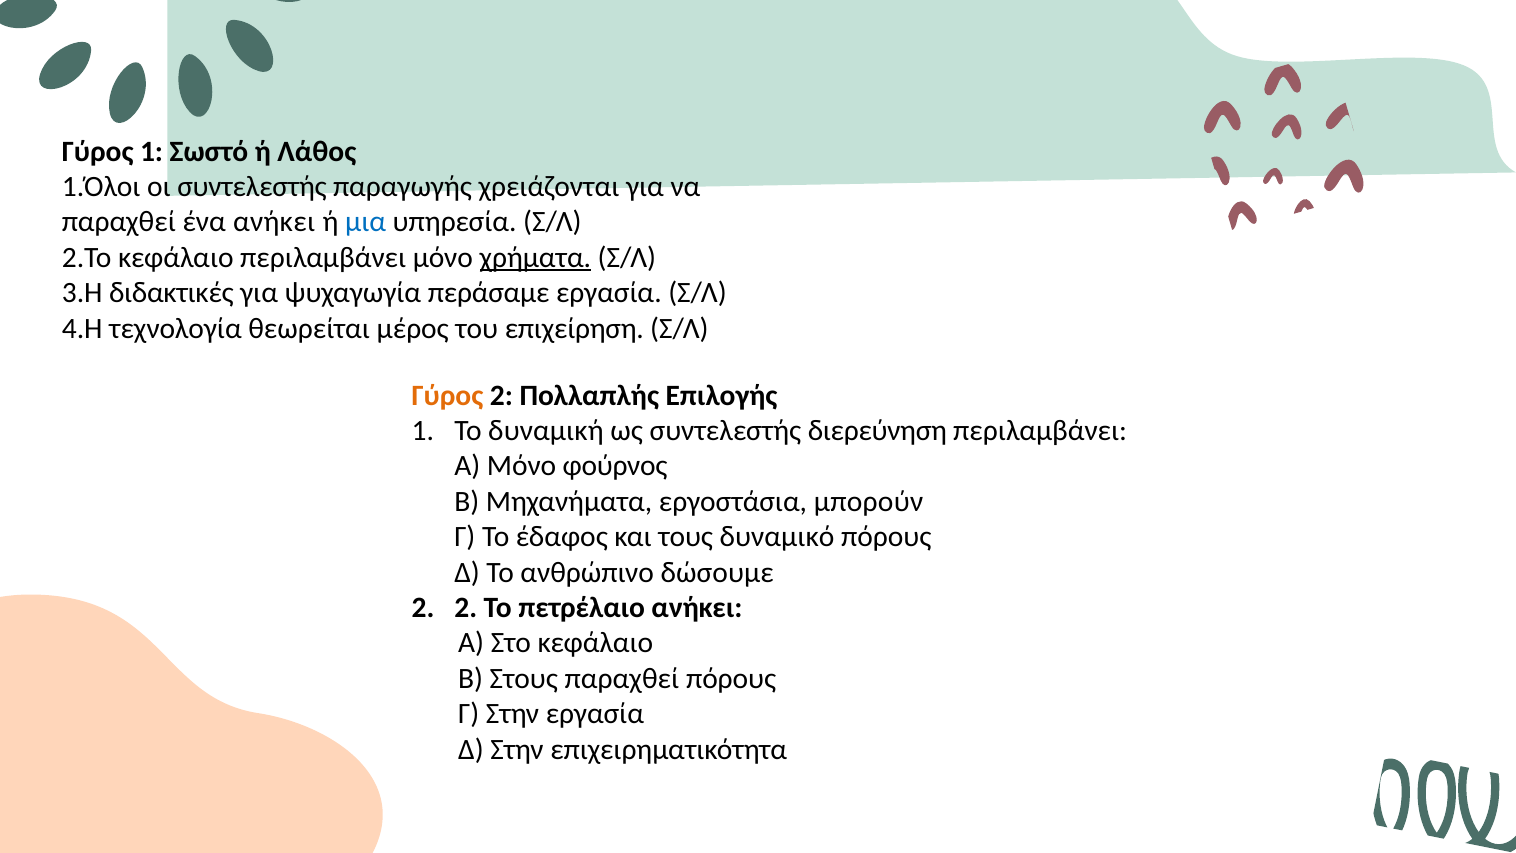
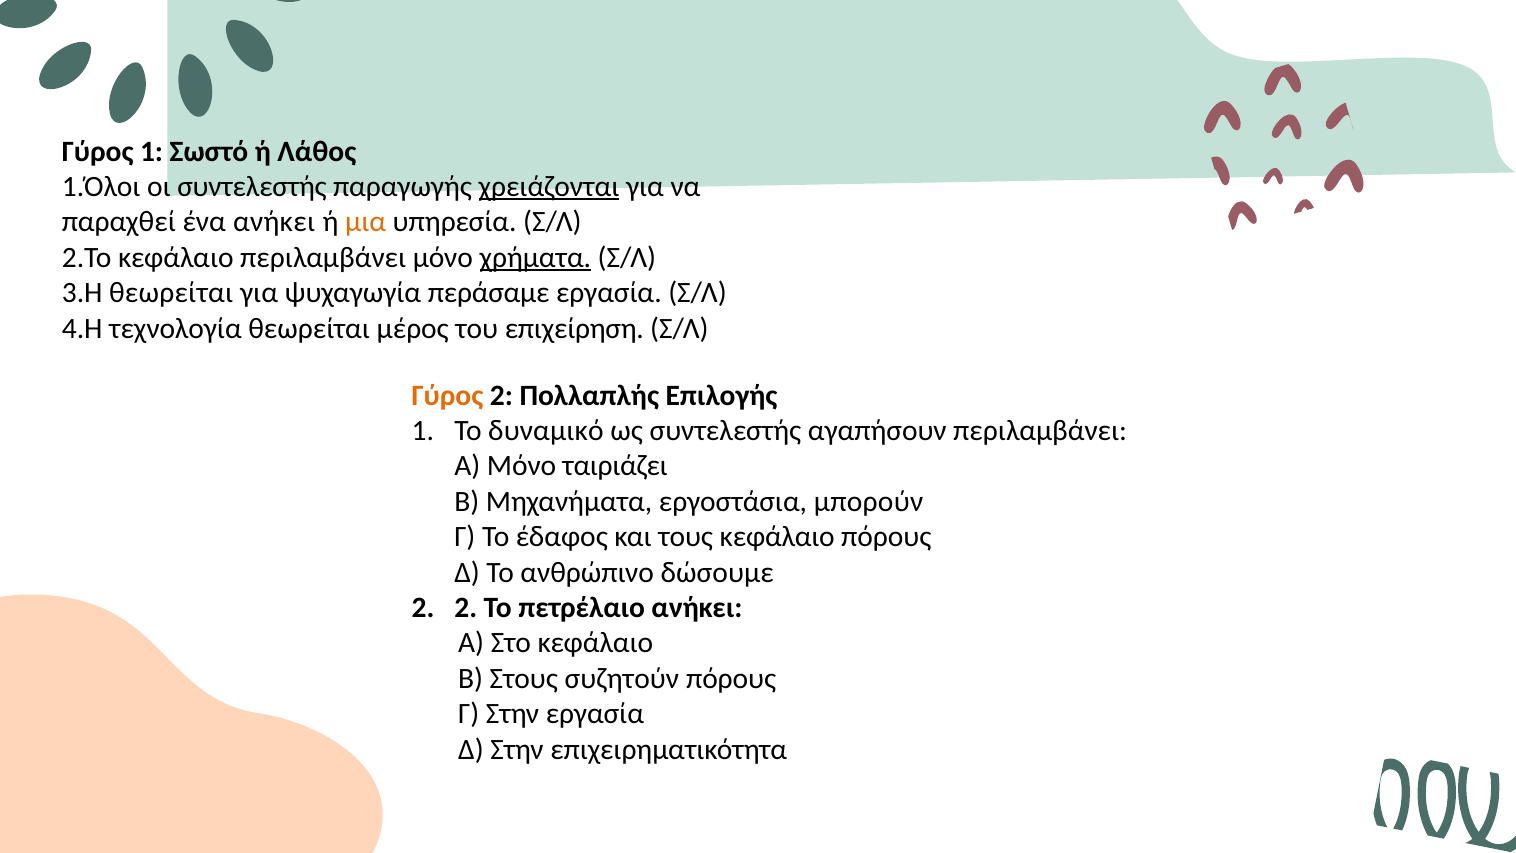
χρειάζονται underline: none -> present
μια colour: blue -> orange
διδακτικές at (171, 293): διδακτικές -> θεωρείται
δυναμική: δυναμική -> δυναμικό
διερεύνηση: διερεύνηση -> αγαπήσουν
φούρνος: φούρνος -> ταιριάζει
τους δυναμικό: δυναμικό -> κεφάλαιο
Στους παραχθεί: παραχθεί -> συζητούν
